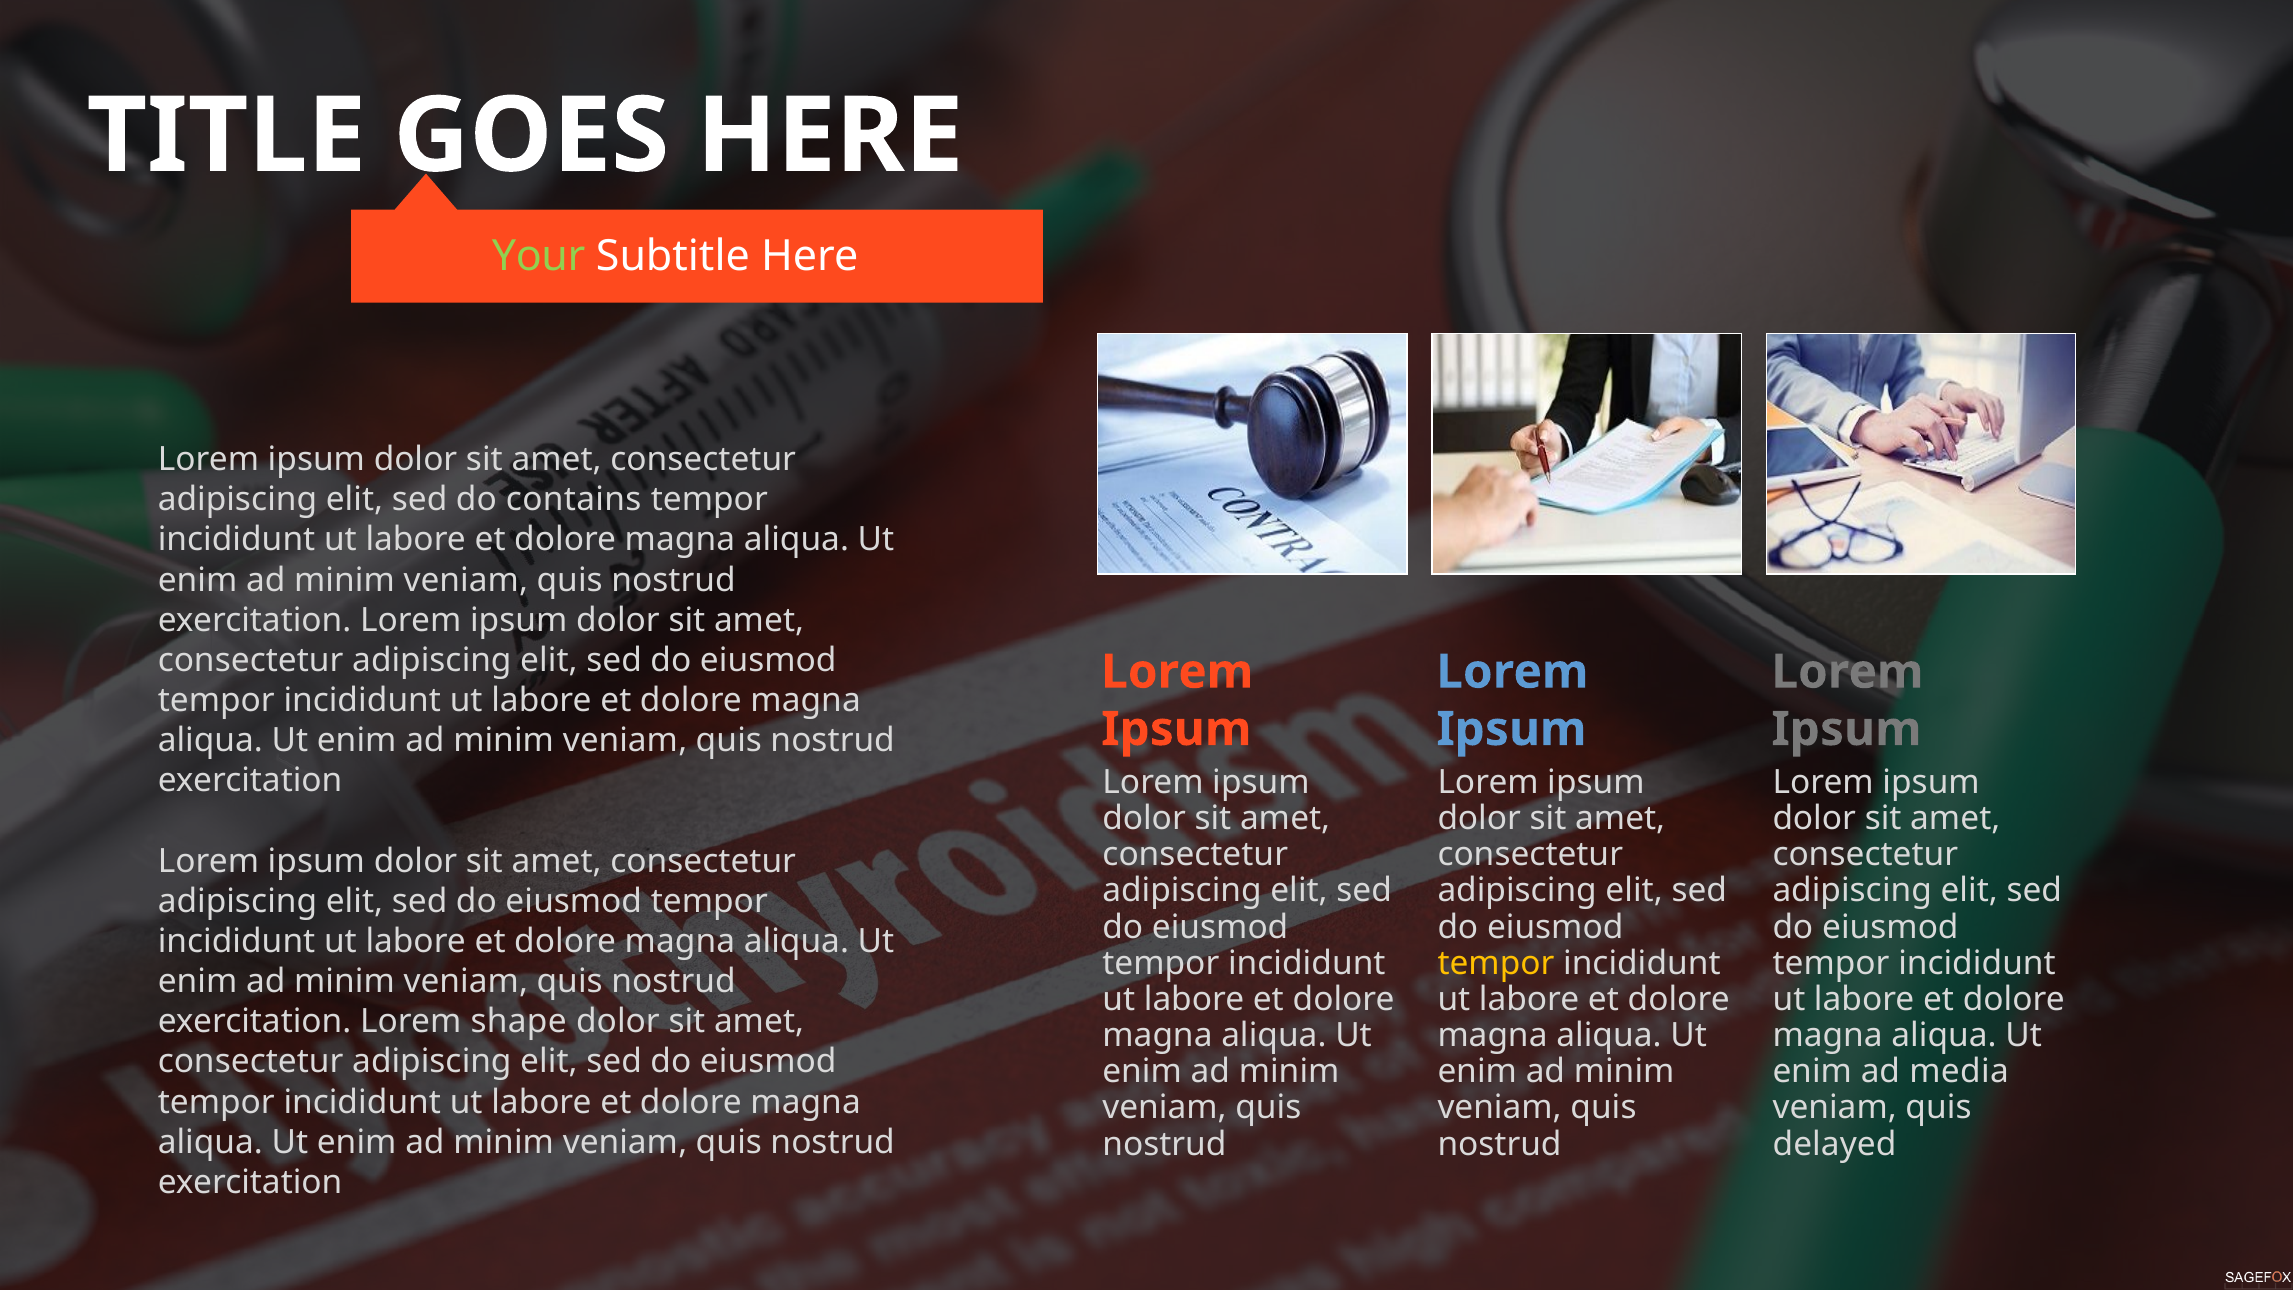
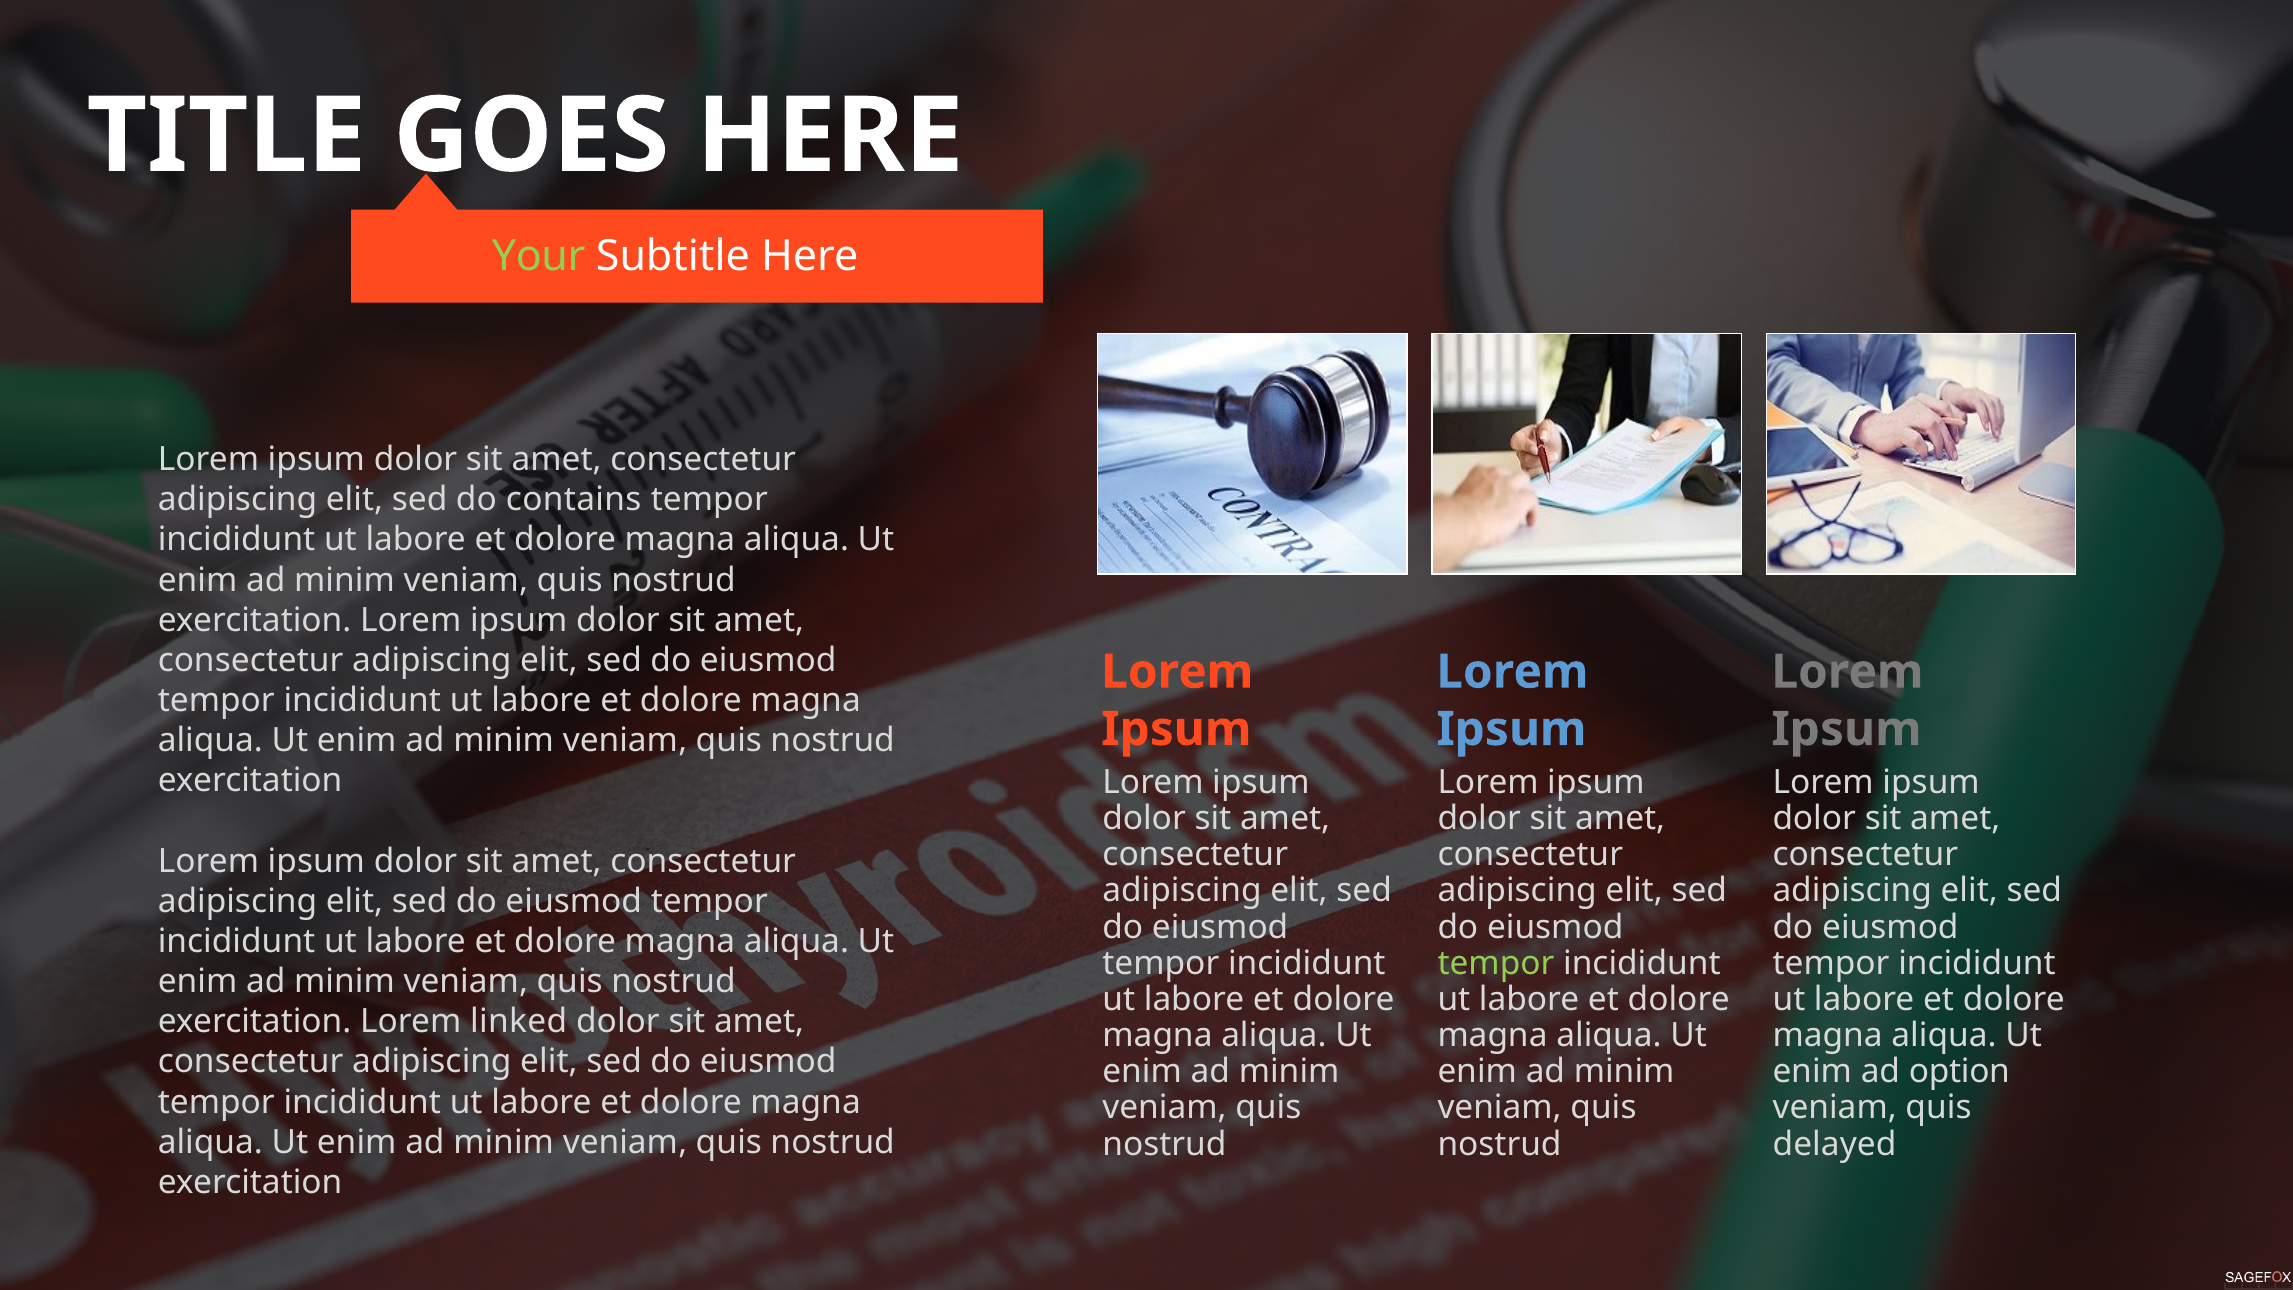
tempor at (1496, 963) colour: yellow -> light green
shape: shape -> linked
media: media -> option
